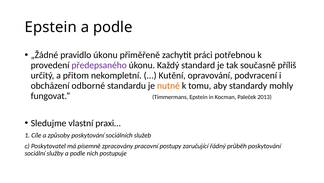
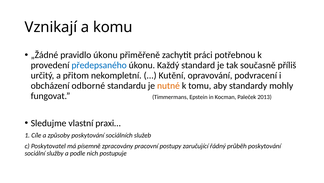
Epstein at (51, 27): Epstein -> Vznikají
podle at (113, 27): podle -> komu
předepsaného colour: purple -> blue
